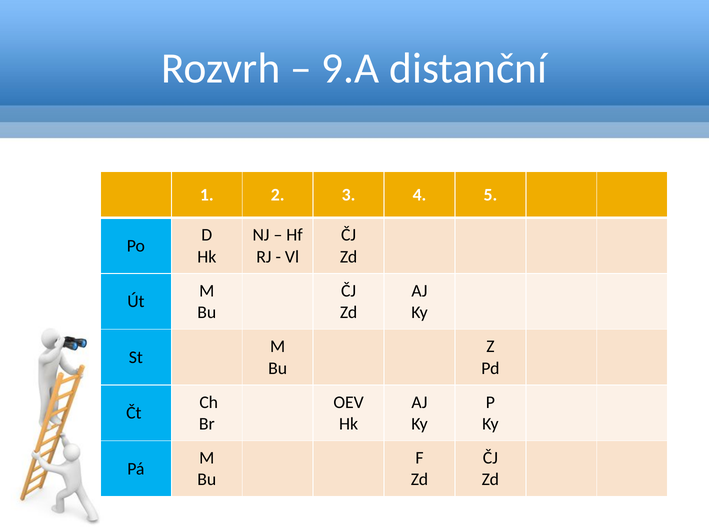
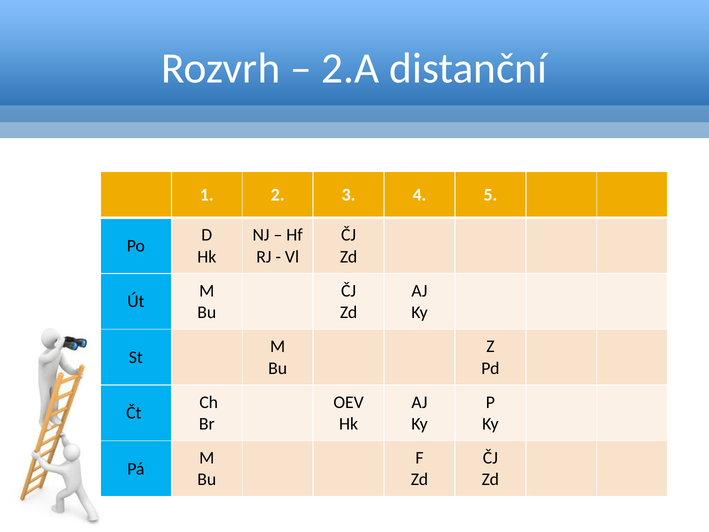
9.A: 9.A -> 2.A
